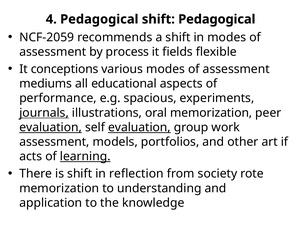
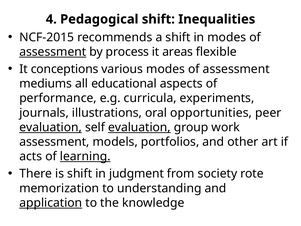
shift Pedagogical: Pedagogical -> Inequalities
NCF-2059: NCF-2059 -> NCF-2015
assessment at (53, 52) underline: none -> present
fields: fields -> areas
spacious: spacious -> curricula
journals underline: present -> none
oral memorization: memorization -> opportunities
reflection: reflection -> judgment
application underline: none -> present
